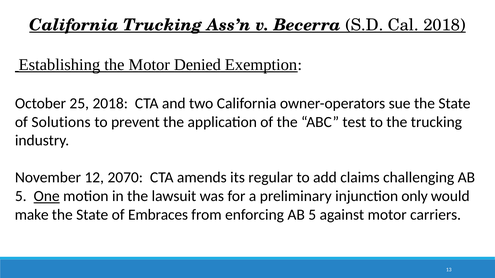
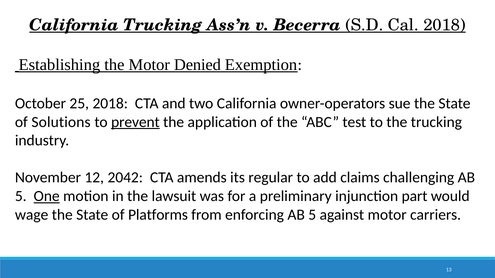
prevent underline: none -> present
2070: 2070 -> 2042
only: only -> part
make: make -> wage
Embraces: Embraces -> Platforms
